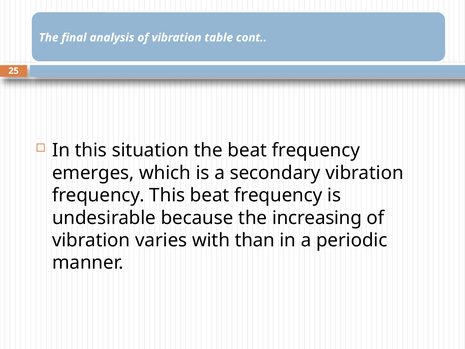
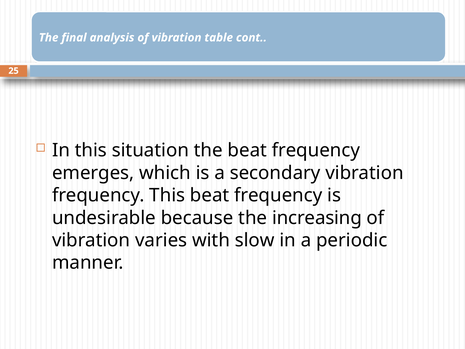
than: than -> slow
